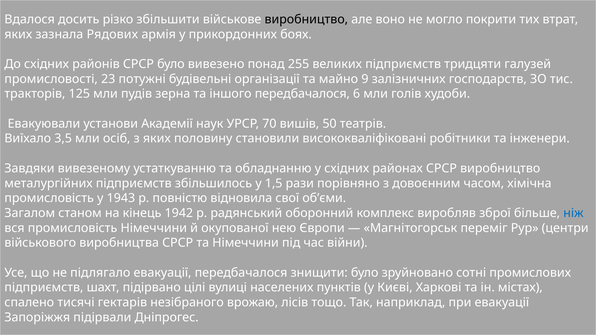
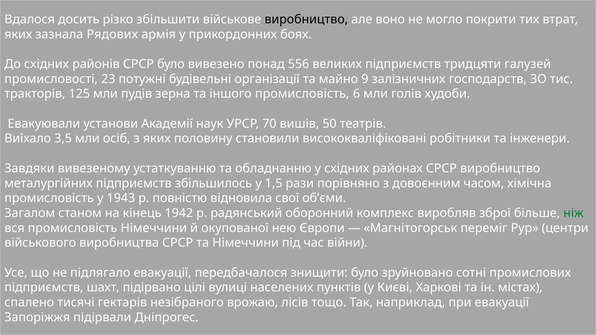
255: 255 -> 556
іншого передбачалося: передбачалося -> промисловість
ніж colour: blue -> green
